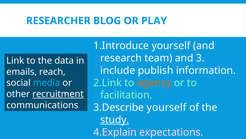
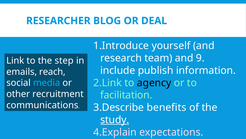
PLAY: PLAY -> DEAL
3: 3 -> 9
data: data -> step
agency colour: orange -> black
recruitment underline: present -> none
yourself at (167, 107): yourself -> benefits
